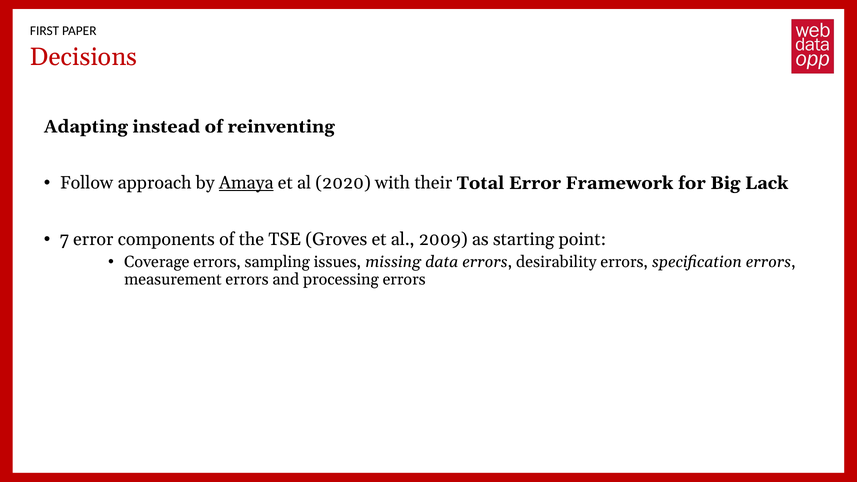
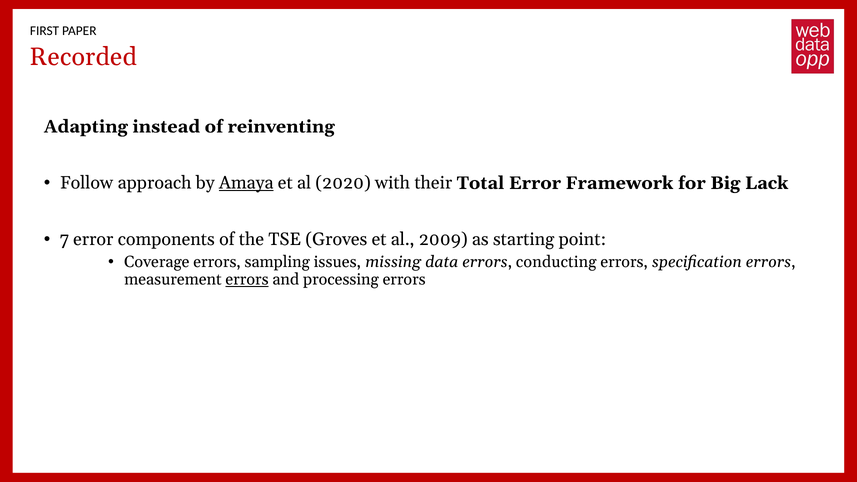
Decisions: Decisions -> Recorded
desirability: desirability -> conducting
errors at (247, 280) underline: none -> present
